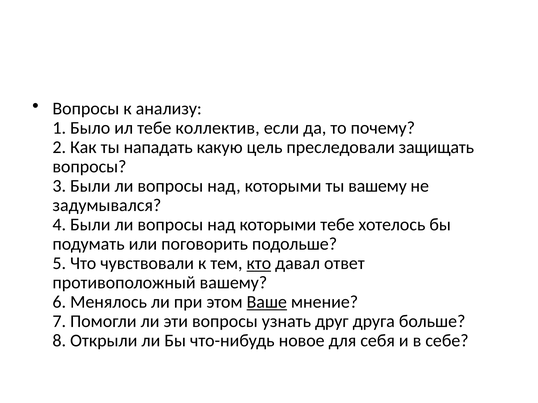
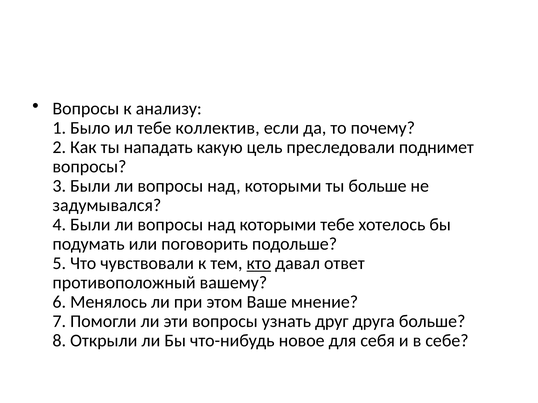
защищать: защищать -> поднимет
ты вашему: вашему -> больше
Ваше underline: present -> none
